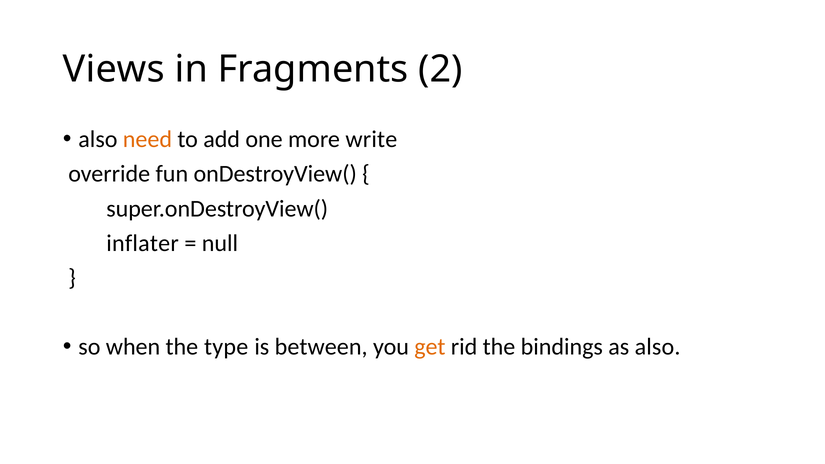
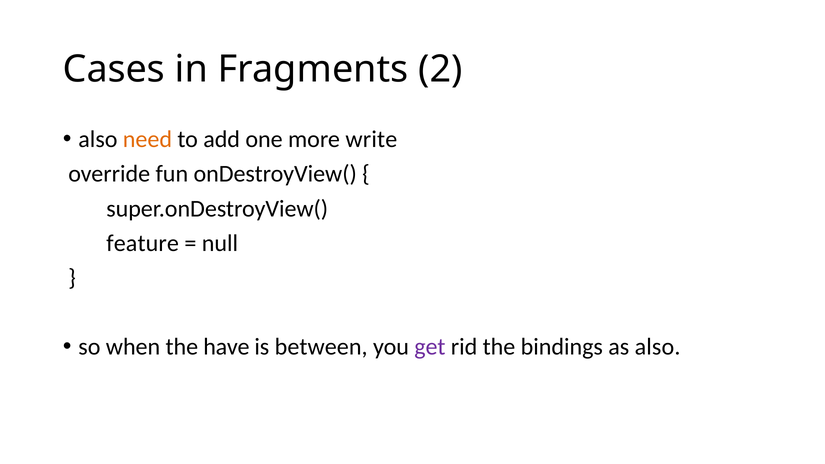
Views: Views -> Cases
inflater: inflater -> feature
type: type -> have
get colour: orange -> purple
